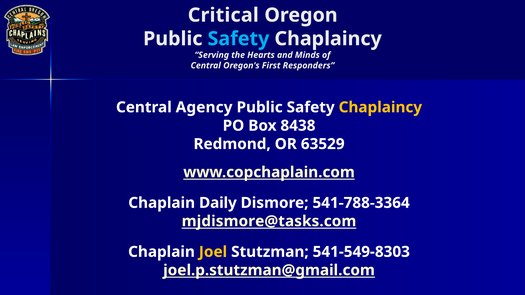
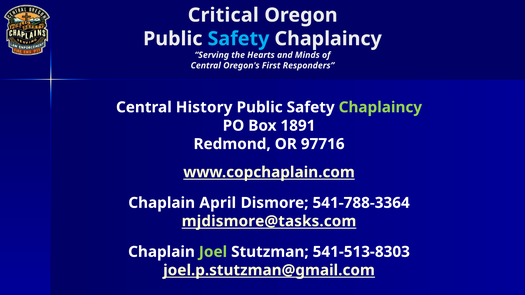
Agency: Agency -> History
Chaplaincy at (380, 107) colour: yellow -> light green
8438: 8438 -> 1891
63529: 63529 -> 97716
Daily: Daily -> April
Joel colour: yellow -> light green
541-549-8303: 541-549-8303 -> 541-513-8303
